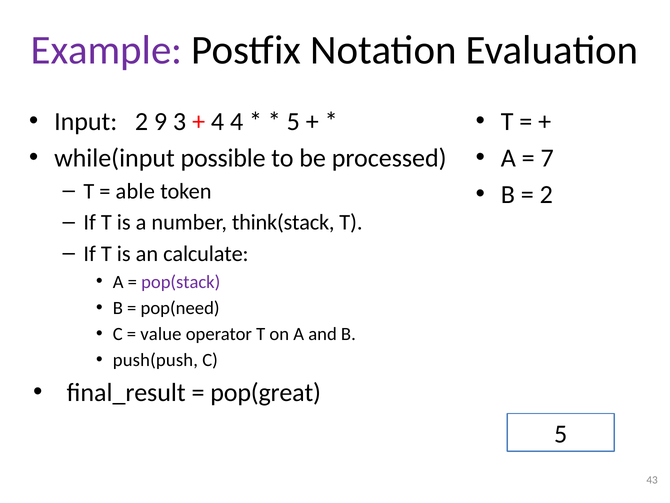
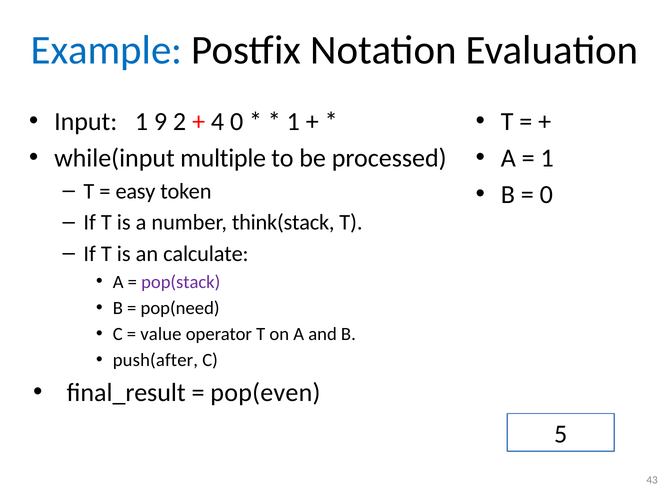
Example colour: purple -> blue
Input 2: 2 -> 1
3: 3 -> 2
4 4: 4 -> 0
5 at (293, 121): 5 -> 1
possible: possible -> multiple
7 at (547, 158): 7 -> 1
able: able -> easy
2 at (546, 194): 2 -> 0
push(push: push(push -> push(after
pop(great: pop(great -> pop(even
